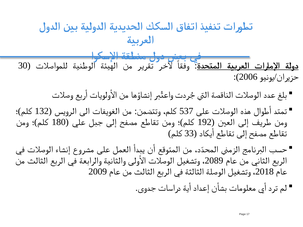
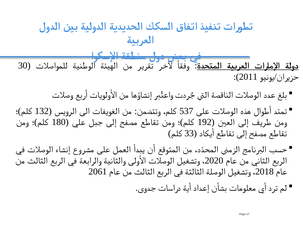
2006: 2006 -> 2011
2089: 2089 -> 2020
2009: 2009 -> 2061
